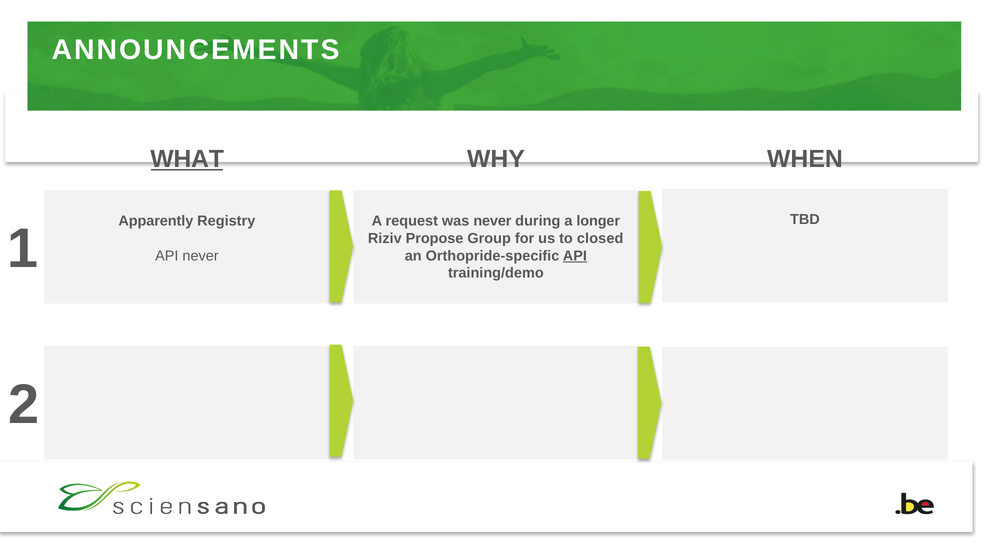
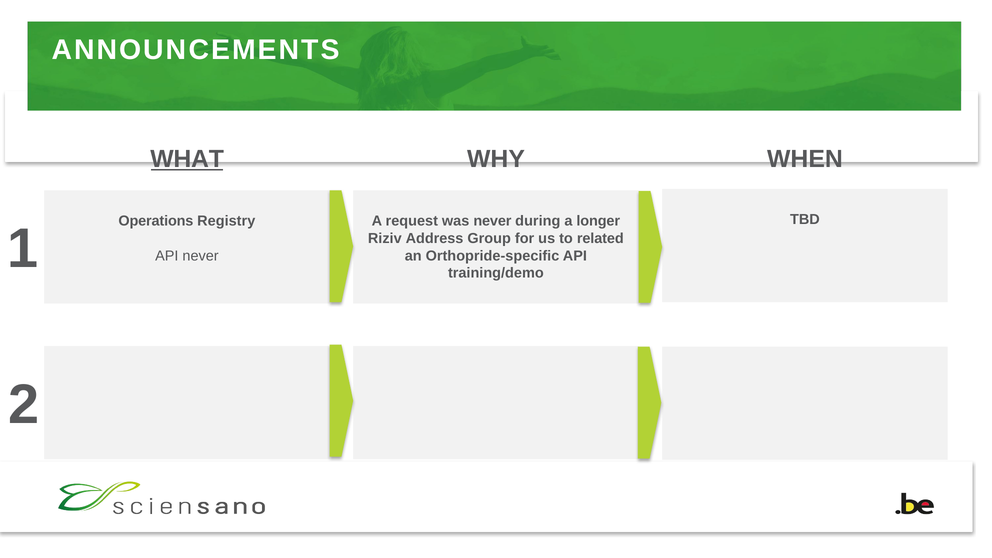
Apparently: Apparently -> Operations
Propose: Propose -> Address
closed: closed -> related
API at (575, 256) underline: present -> none
